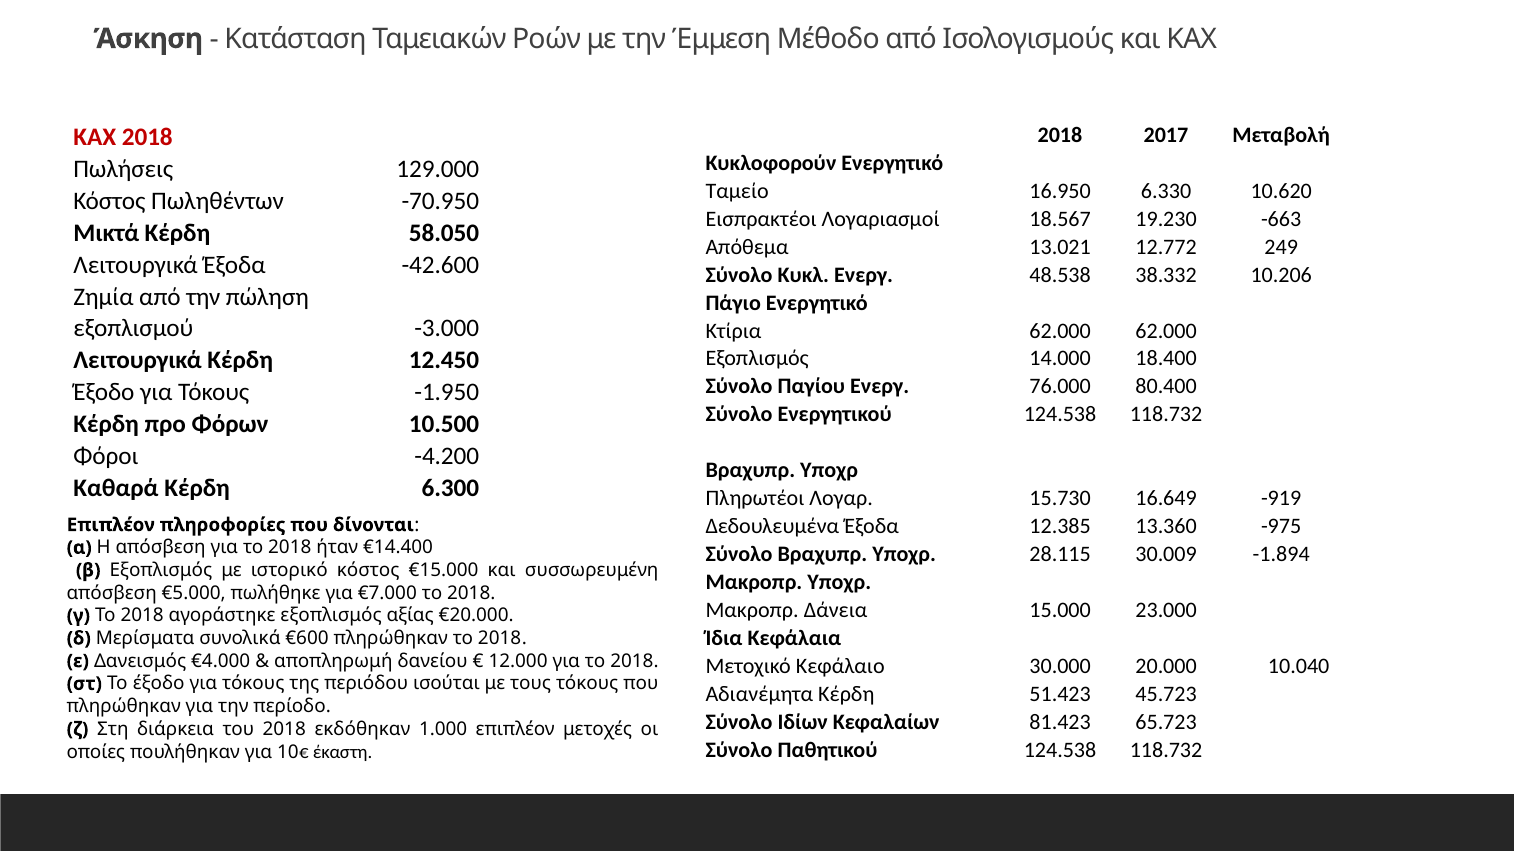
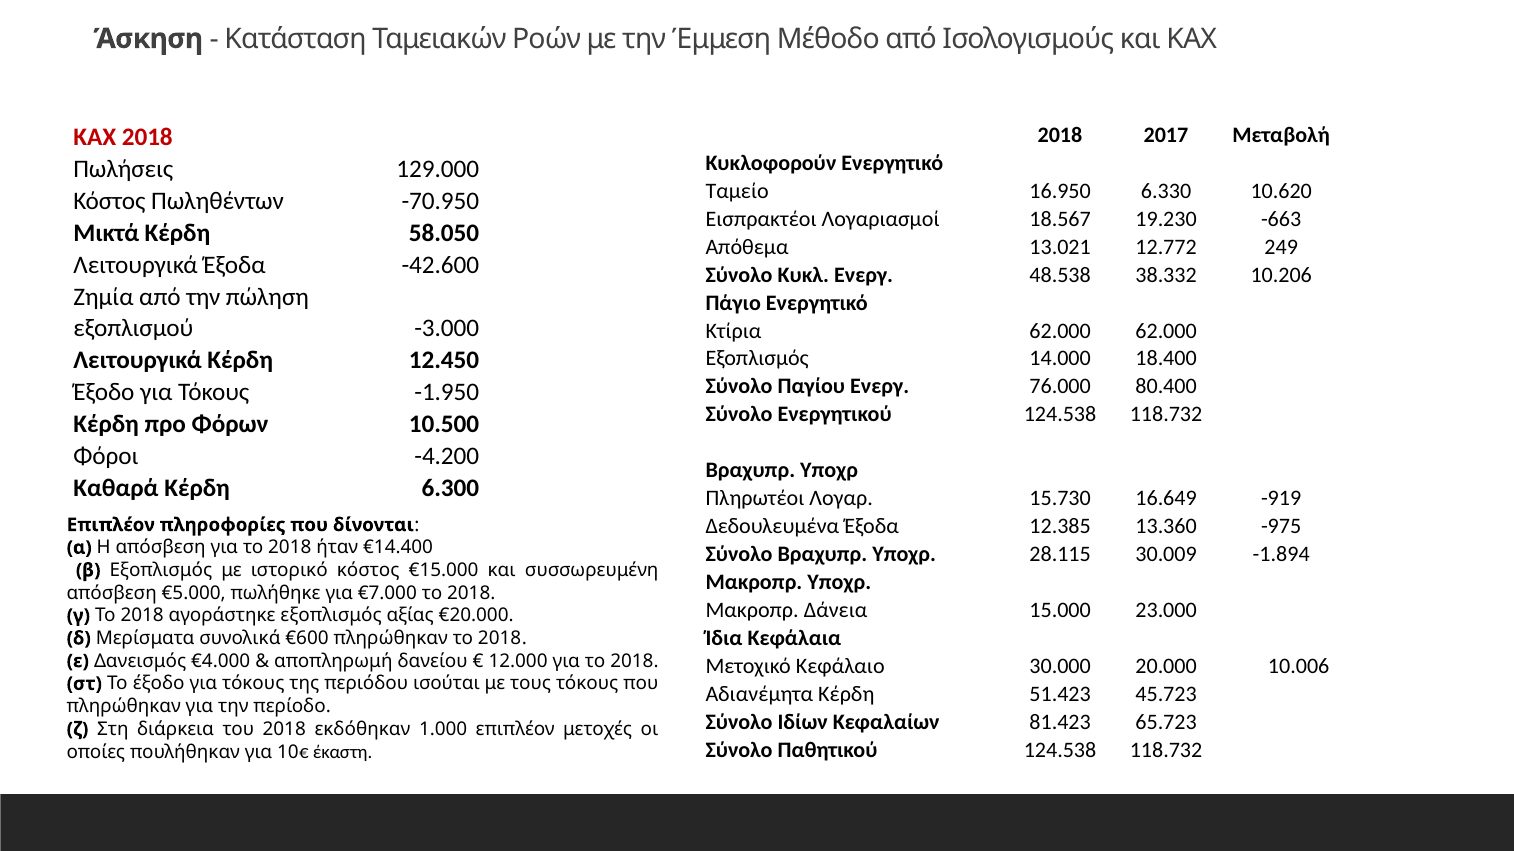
10.040: 10.040 -> 10.006
